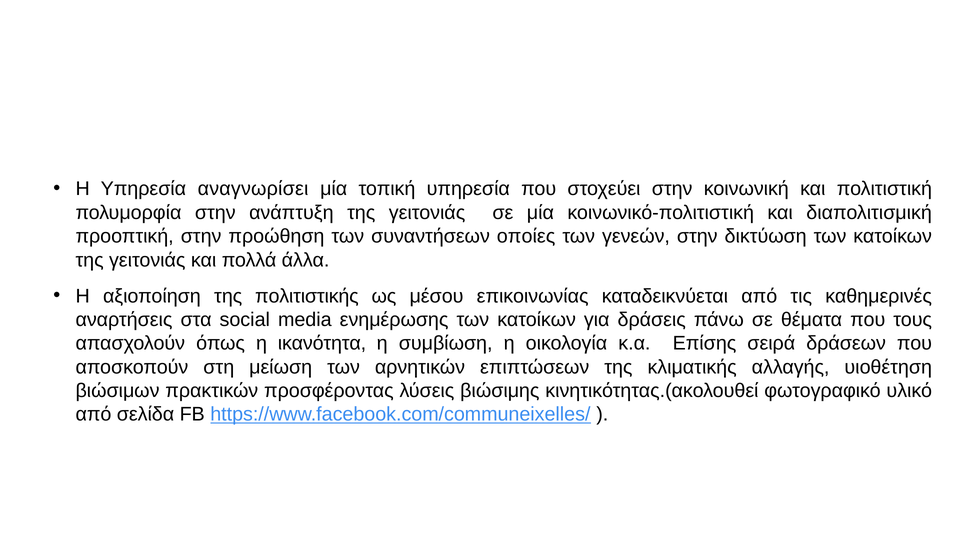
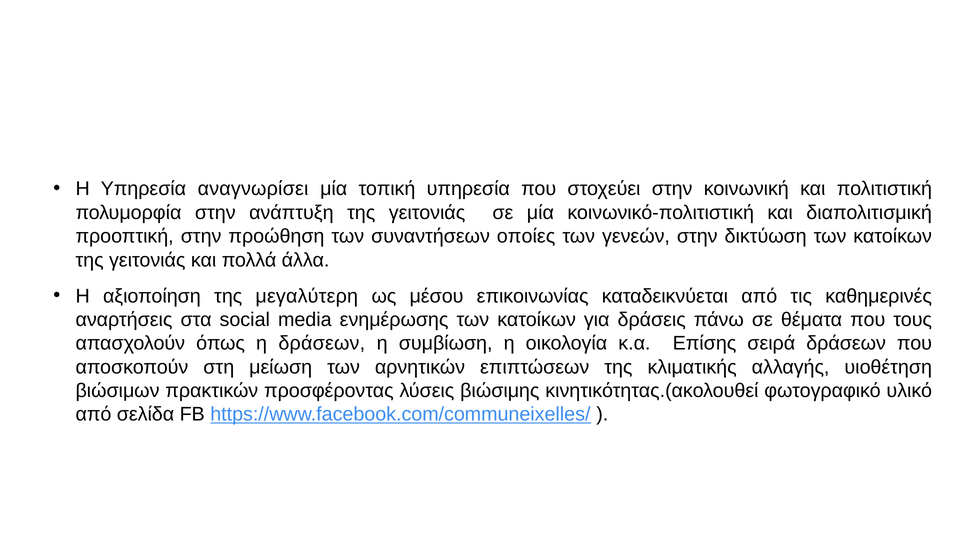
πολιτιστικής: πολιτιστικής -> μεγαλύτερη
η ικανότητα: ικανότητα -> δράσεων
